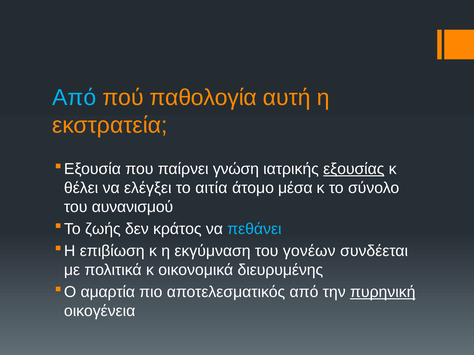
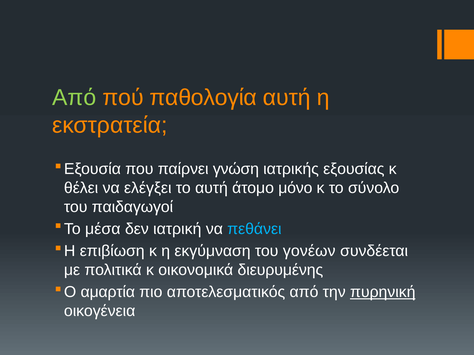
Από at (74, 98) colour: light blue -> light green
εξουσίας underline: present -> none
το αιτία: αιτία -> αυτή
μέσα: μέσα -> μόνο
αυνανισμού: αυνανισμού -> παιδαγωγοί
ζωής: ζωής -> μέσα
κράτος: κράτος -> ιατρική
